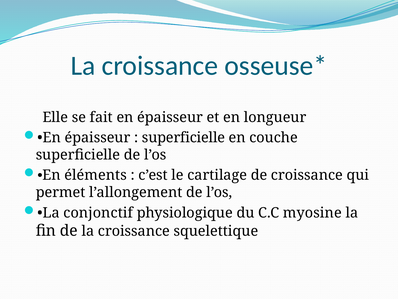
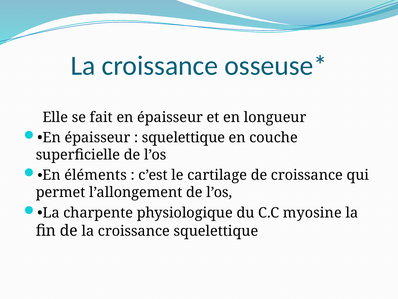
superficielle at (183, 137): superficielle -> squelettique
conjonctif: conjonctif -> charpente
